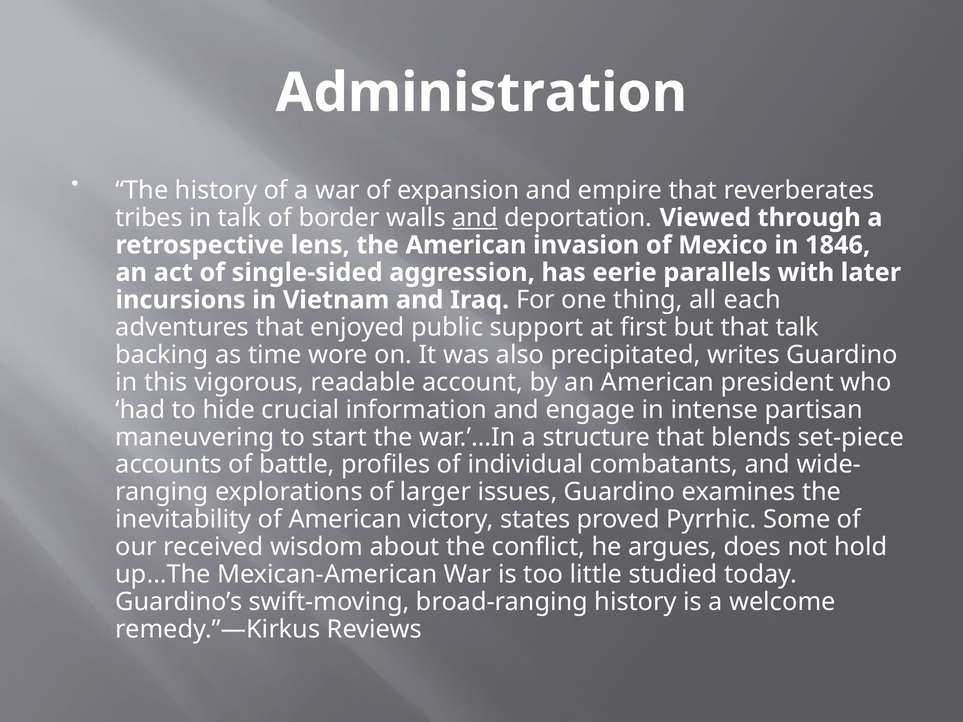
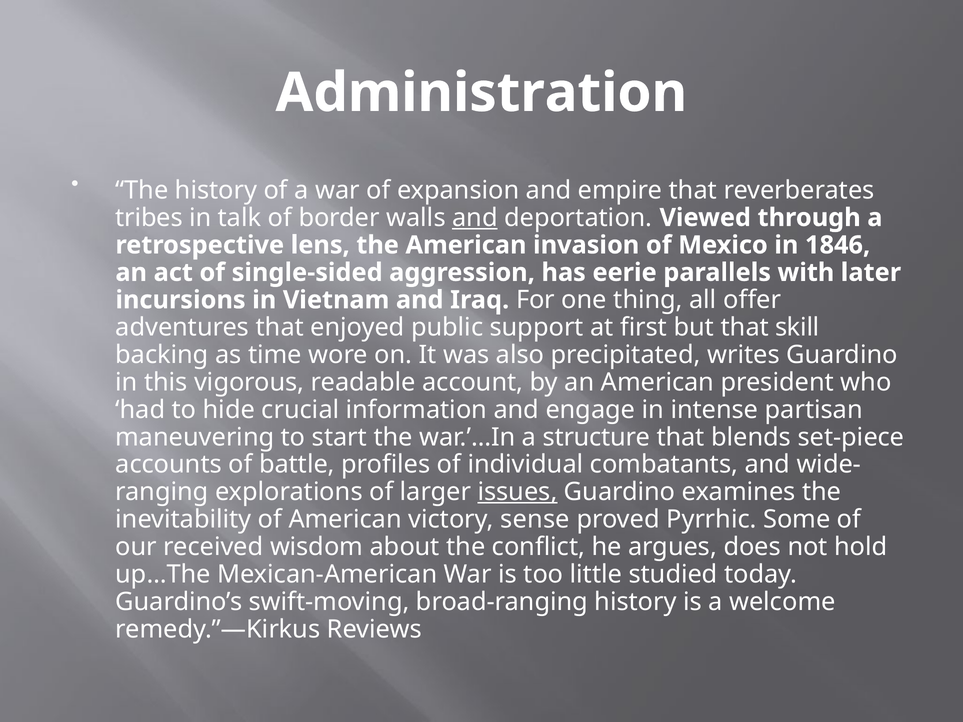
each: each -> offer
that talk: talk -> skill
issues underline: none -> present
states: states -> sense
